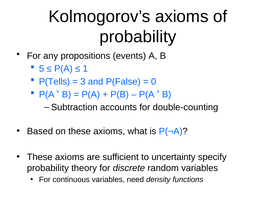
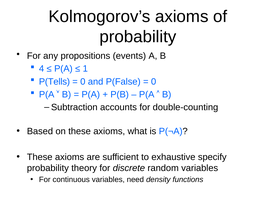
5: 5 -> 4
3 at (83, 82): 3 -> 0
uncertainty: uncertainty -> exhaustive
